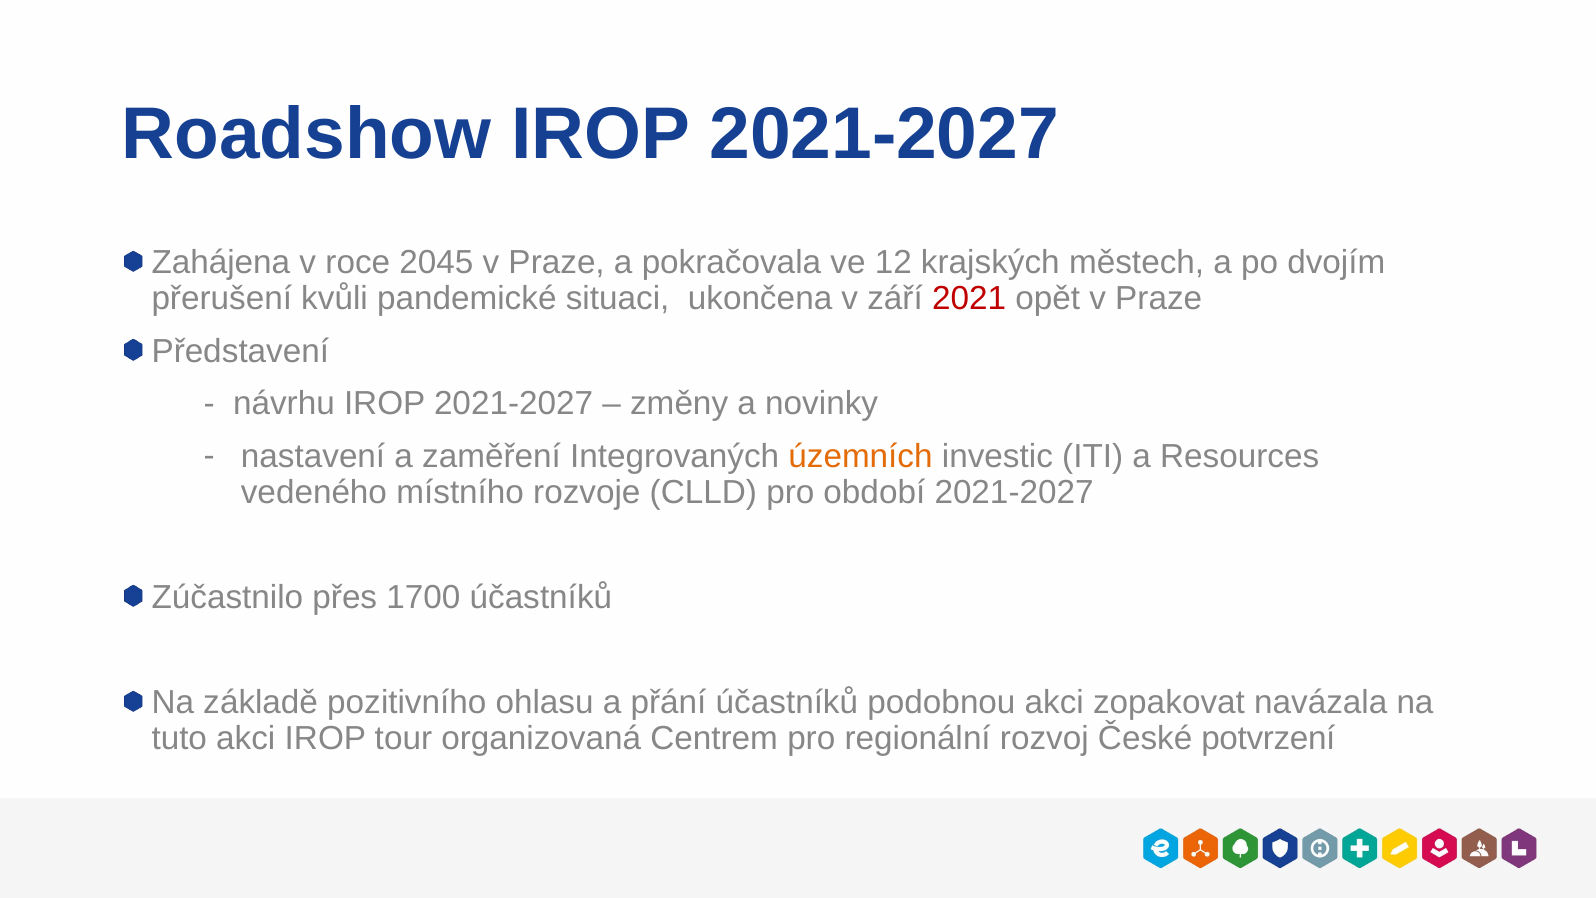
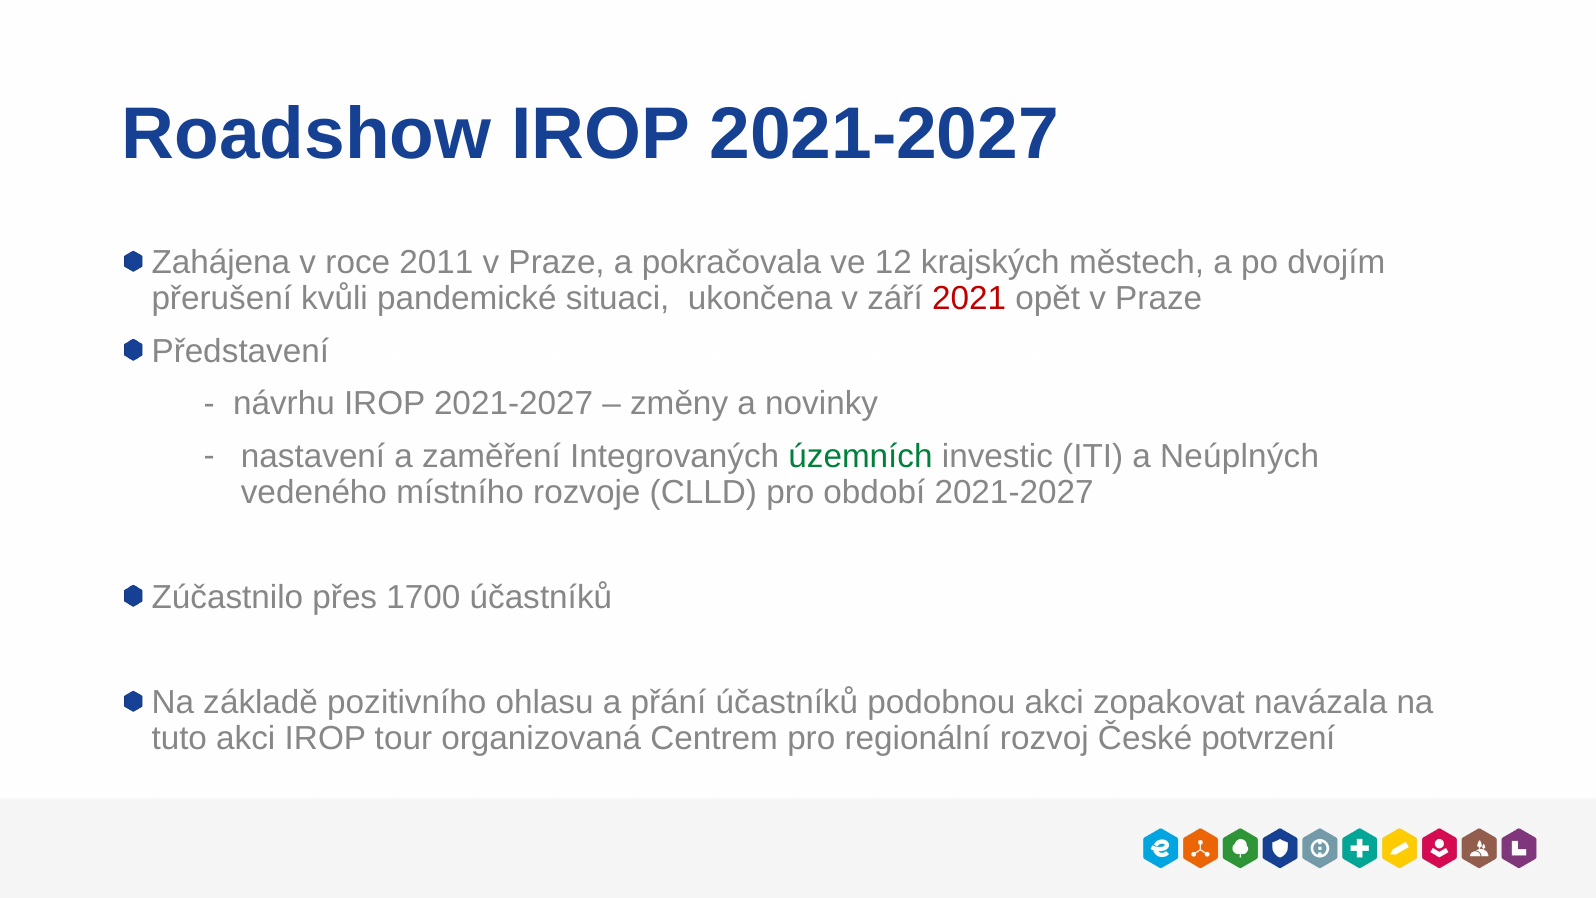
2045: 2045 -> 2011
územních colour: orange -> green
Resources: Resources -> Neúplných
